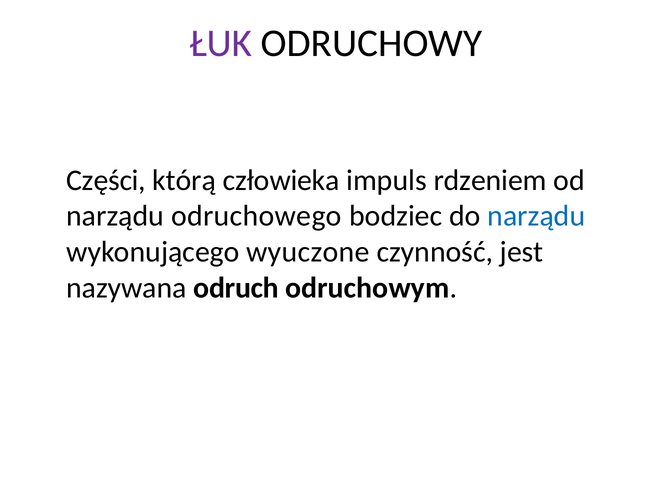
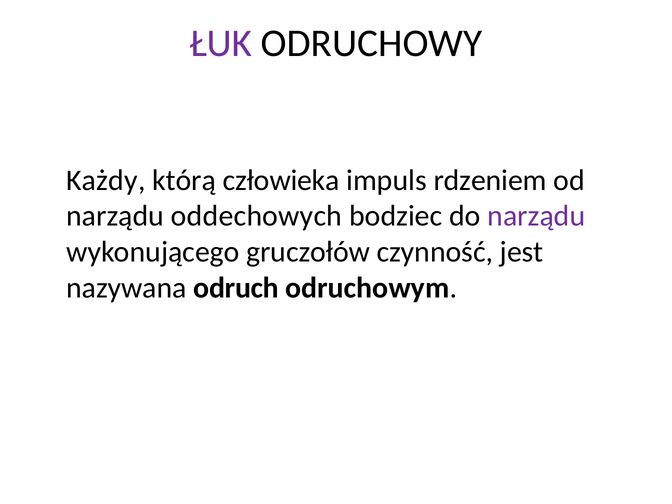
Części: Części -> Każdy
odruchowego: odruchowego -> oddechowych
narządu at (536, 216) colour: blue -> purple
wyuczone: wyuczone -> gruczołów
